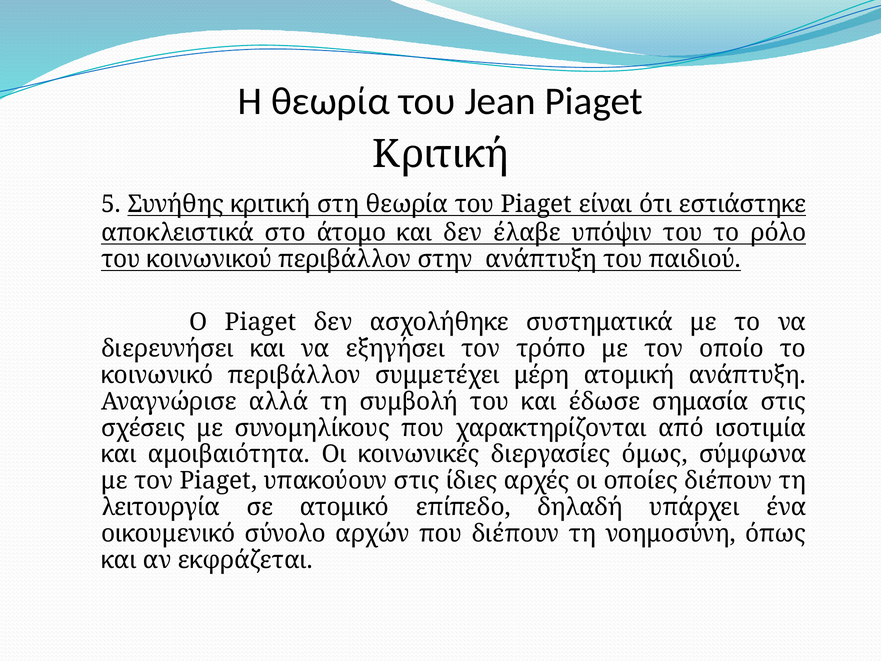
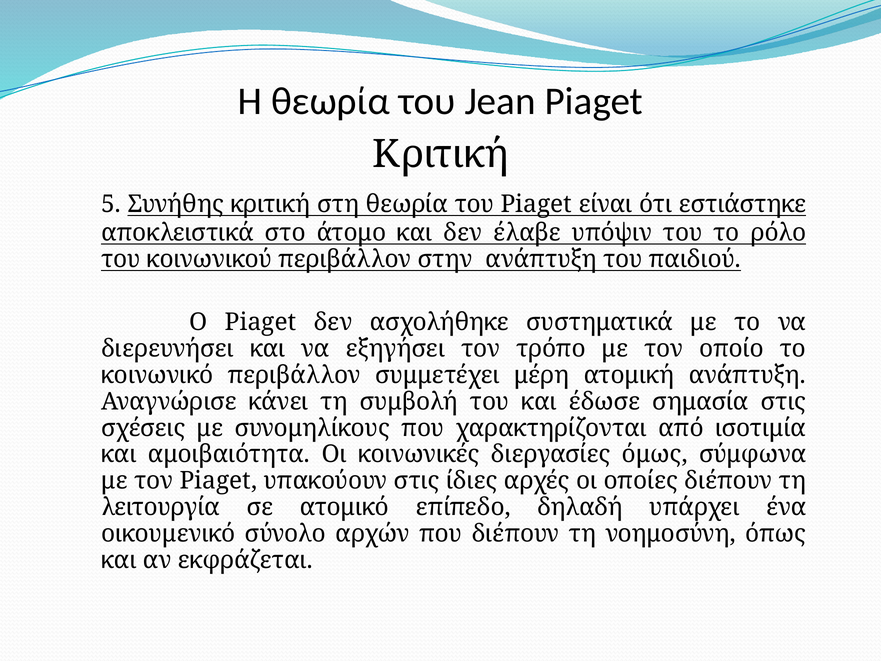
αλλά: αλλά -> κάνει
